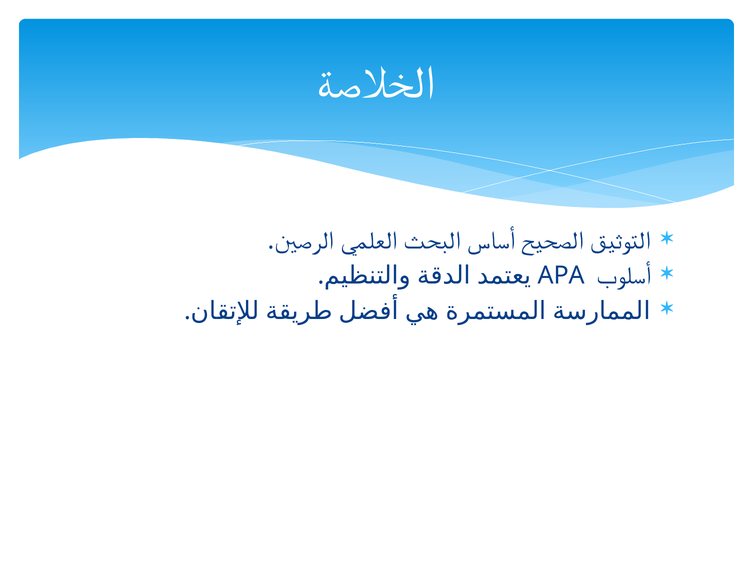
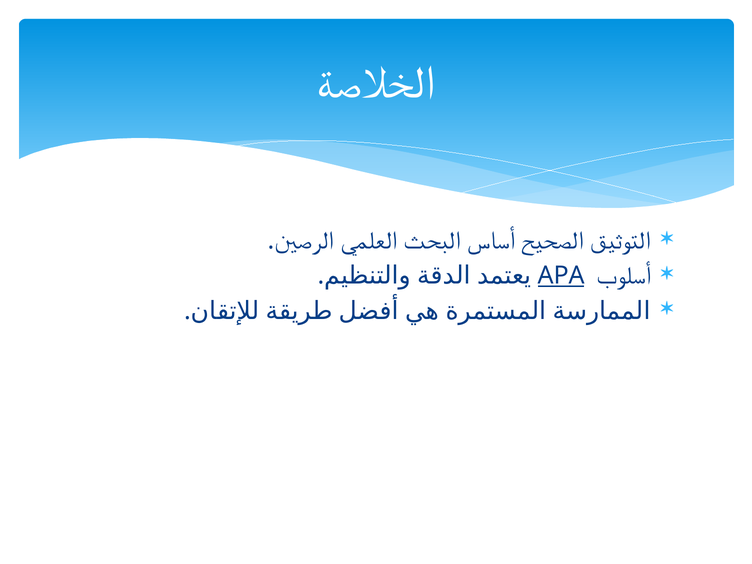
APA underline: none -> present
